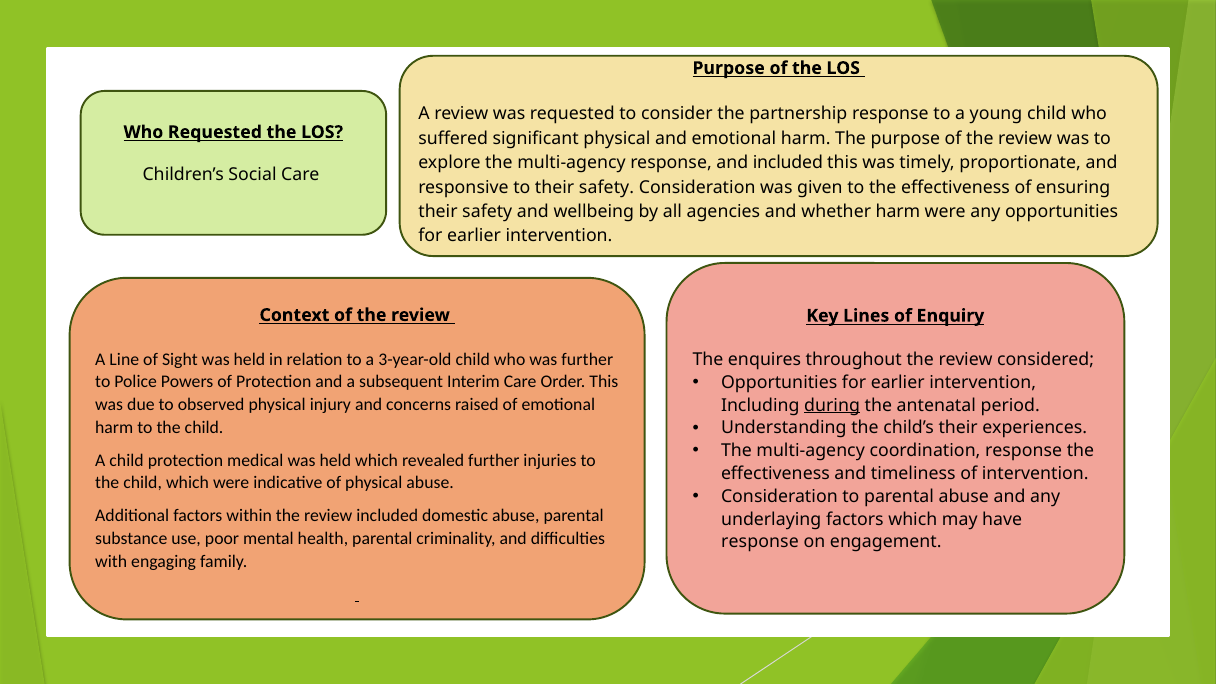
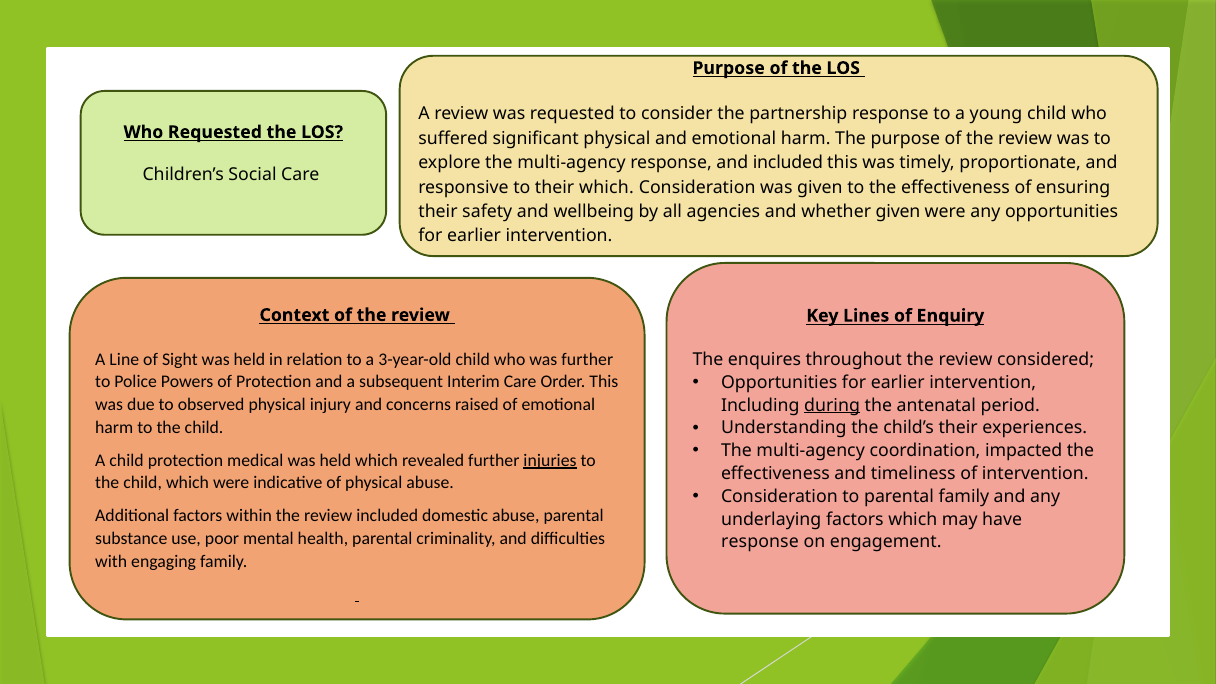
to their safety: safety -> which
whether harm: harm -> given
coordination response: response -> impacted
injuries underline: none -> present
parental abuse: abuse -> family
